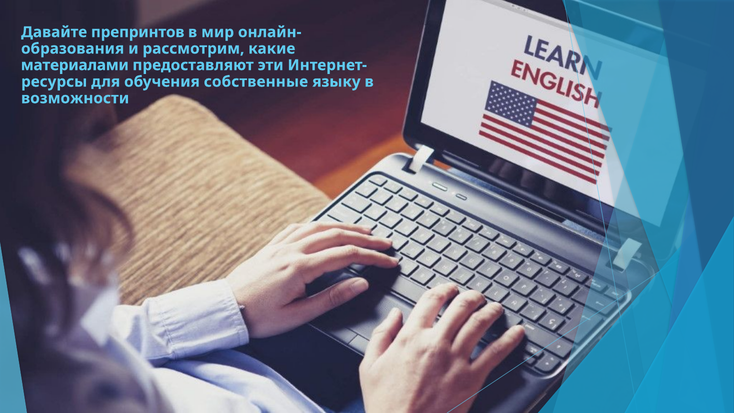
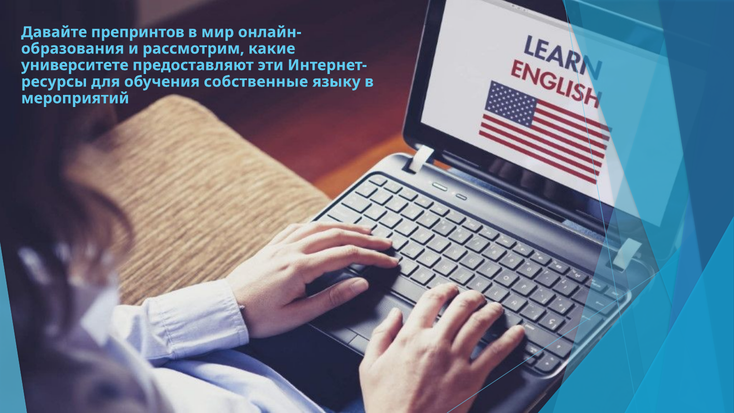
материалами: материалами -> университете
возможности: возможности -> мероприятий
